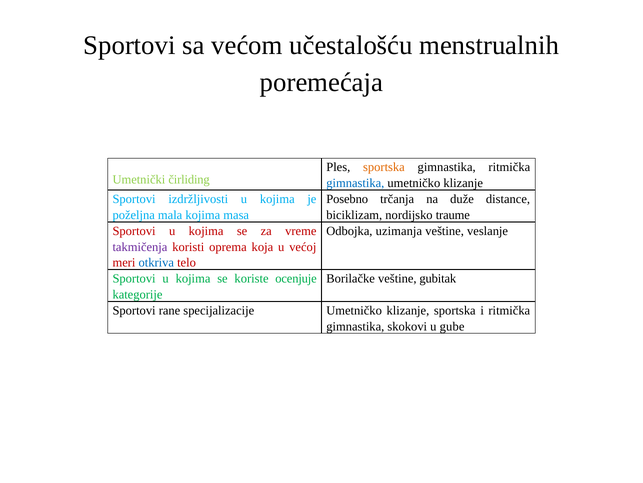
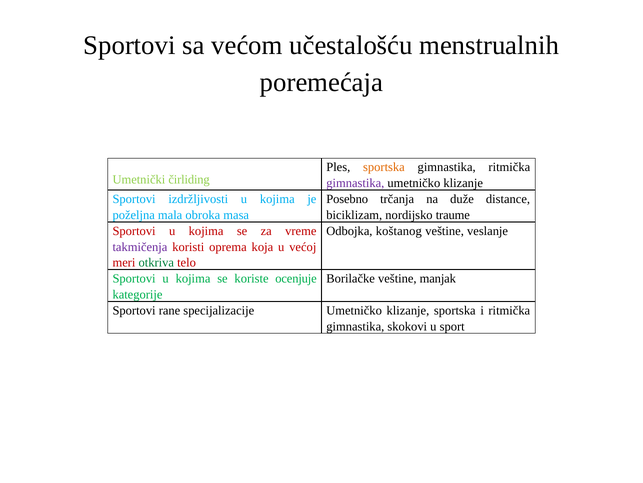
gimnastika at (355, 183) colour: blue -> purple
mala kojima: kojima -> obroka
uzimanja: uzimanja -> koštanog
otkriva colour: blue -> green
gubitak: gubitak -> manjak
gube: gube -> sport
